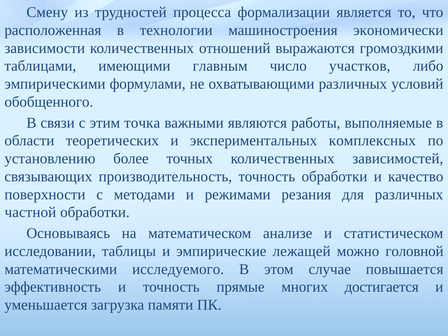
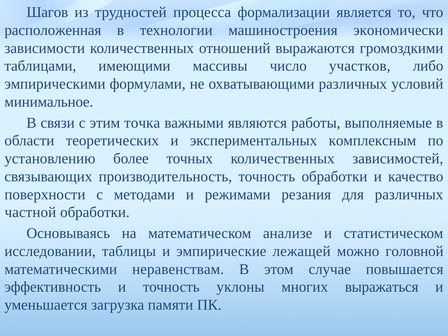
Смену: Смену -> Шагов
главным: главным -> массивы
обобщенного: обобщенного -> минимальное
комплексных: комплексных -> комплексным
исследуемого: исследуемого -> неравенствам
прямые: прямые -> уклоны
достигается: достигается -> выражаться
